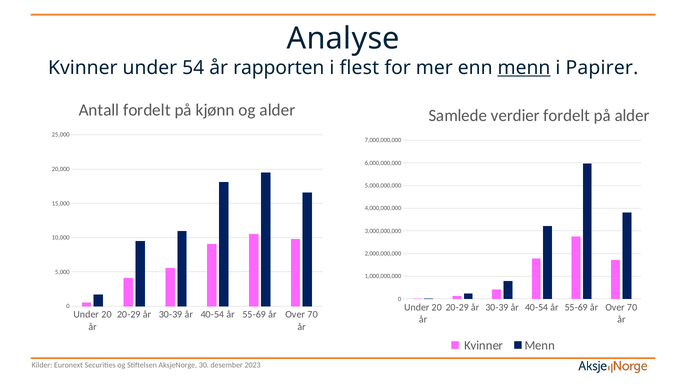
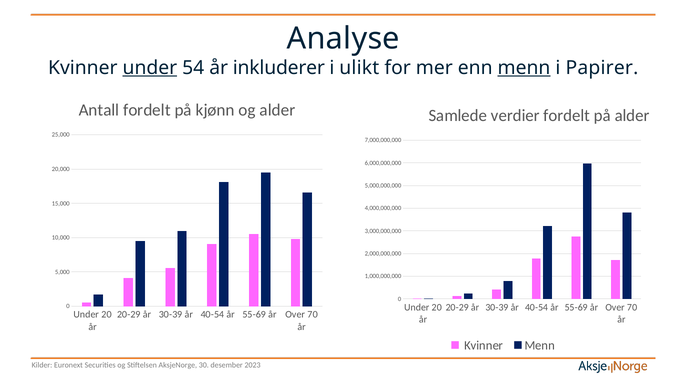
under at (150, 68) underline: none -> present
rapporten: rapporten -> inkluderer
flest: flest -> ulikt
